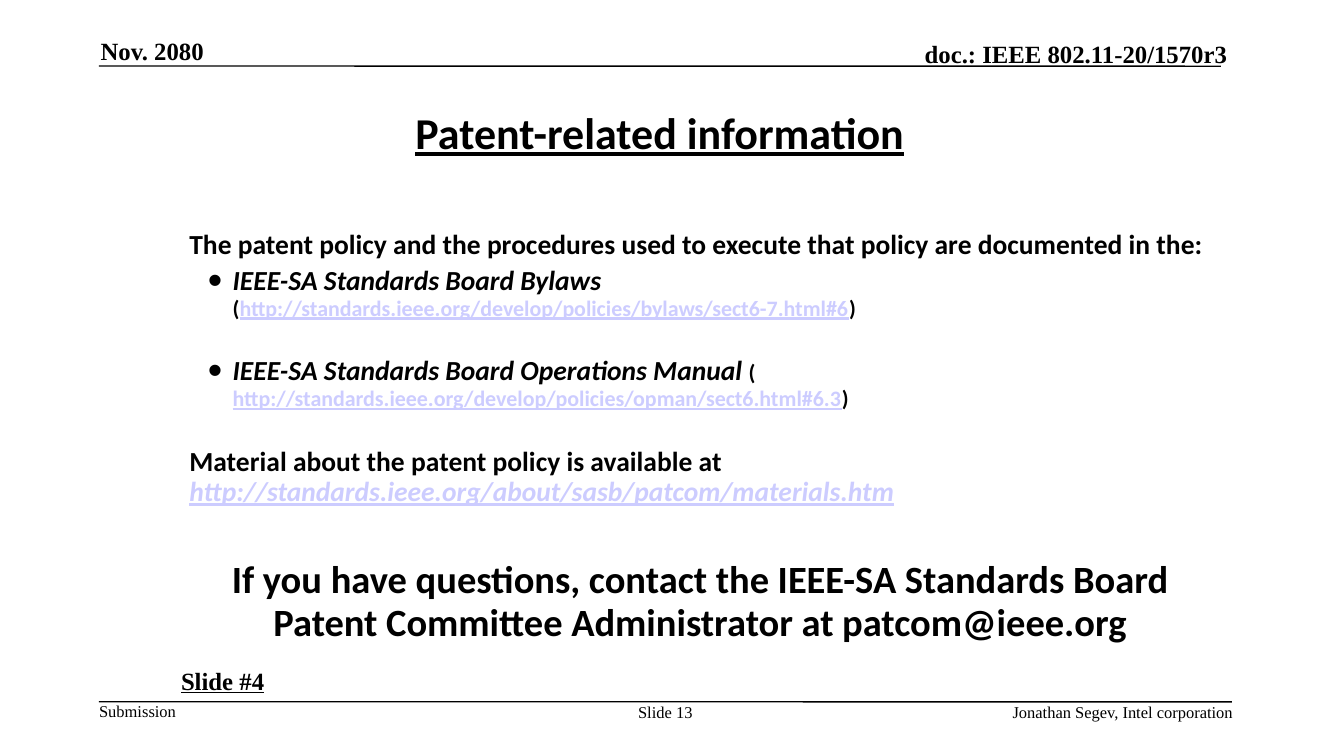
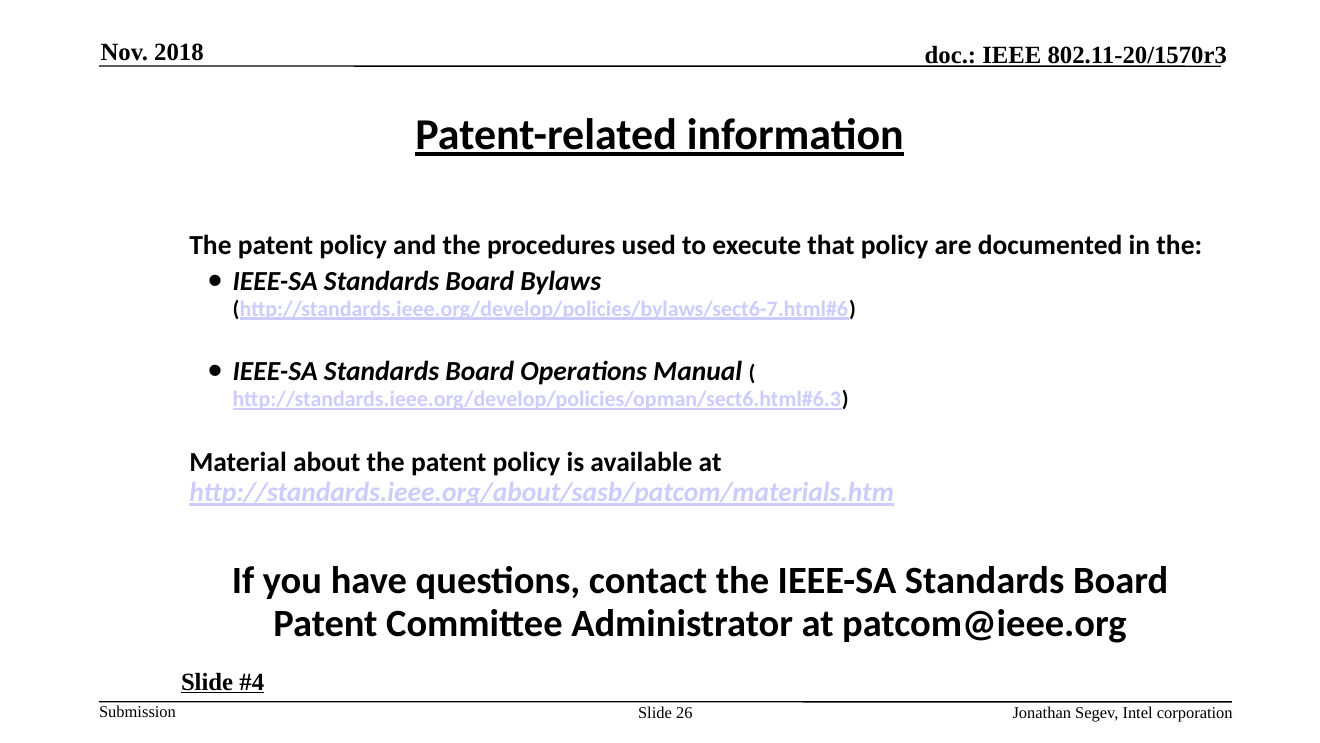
2080: 2080 -> 2018
13: 13 -> 26
